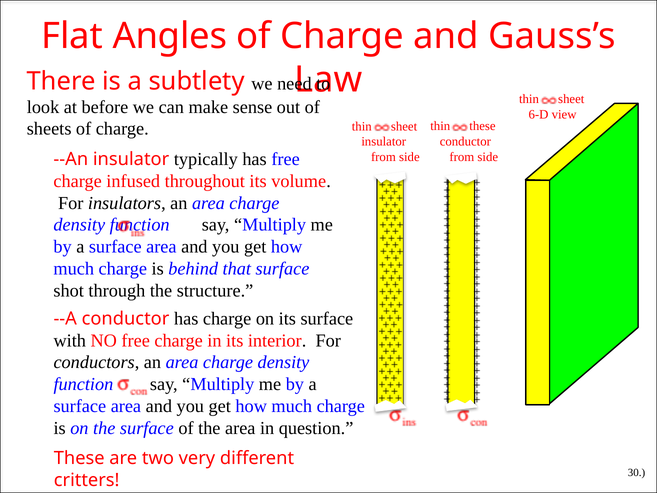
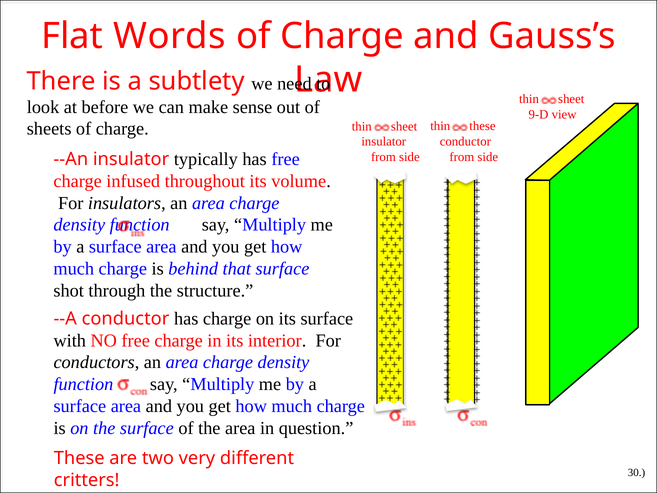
Angles: Angles -> Words
6-D: 6-D -> 9-D
